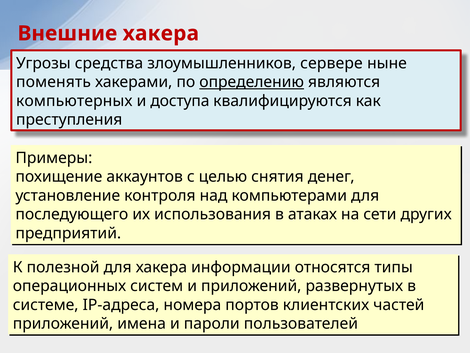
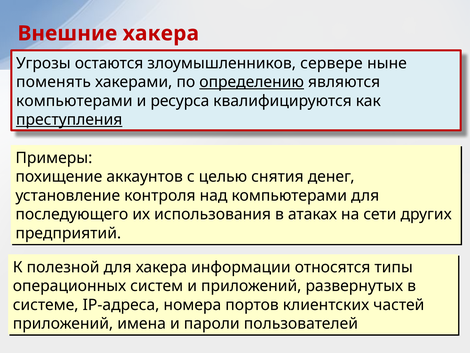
средства: средства -> остаются
компьютерных at (74, 101): компьютерных -> компьютерами
доступа: доступа -> ресурса
преступления underline: none -> present
